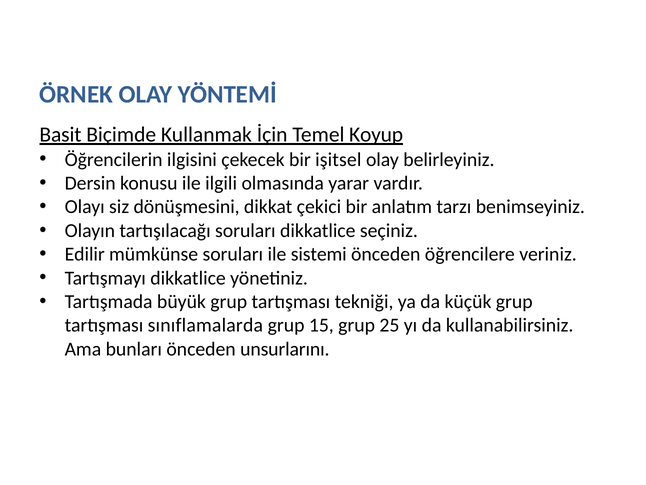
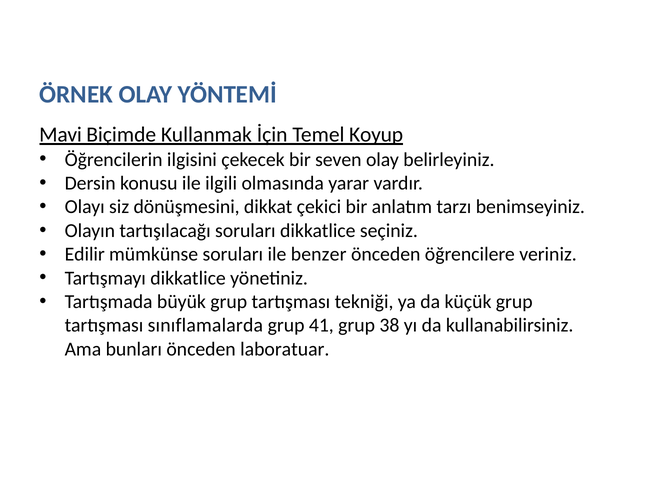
Basit: Basit -> Mavi
işitsel: işitsel -> seven
sistemi: sistemi -> benzer
15: 15 -> 41
25: 25 -> 38
unsurlarını: unsurlarını -> laboratuar
